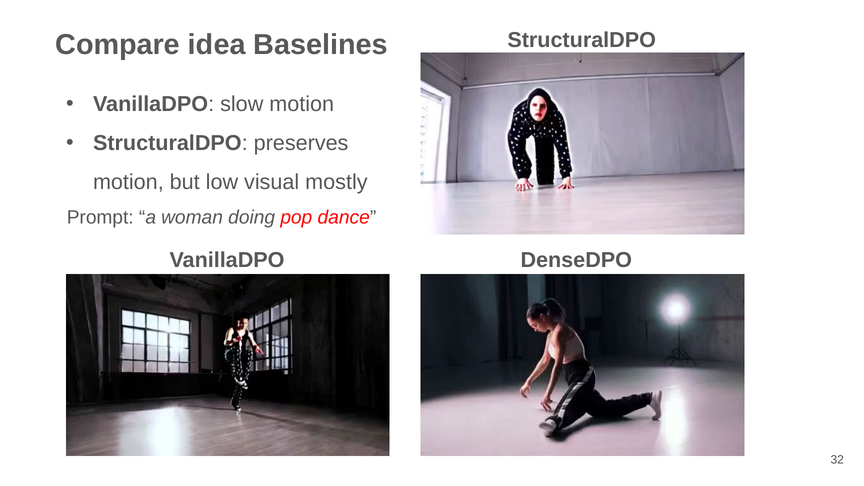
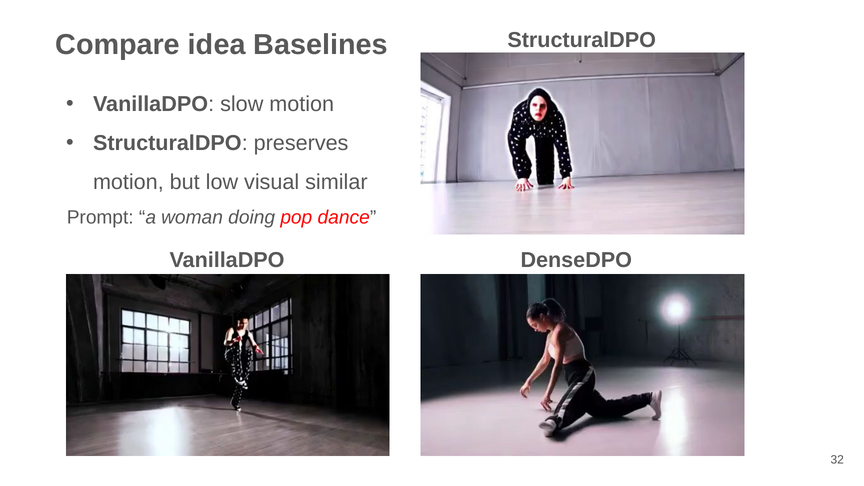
mostly: mostly -> similar
